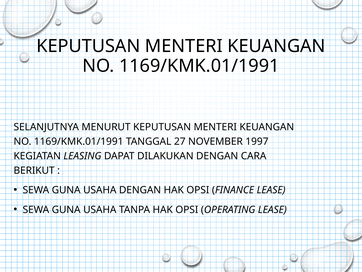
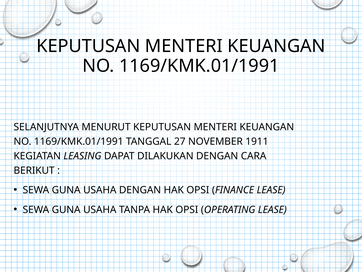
1997: 1997 -> 1911
